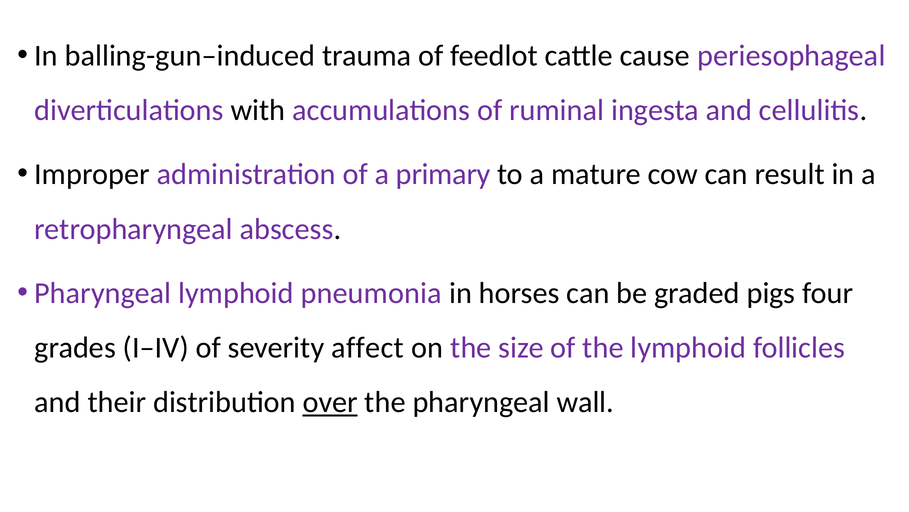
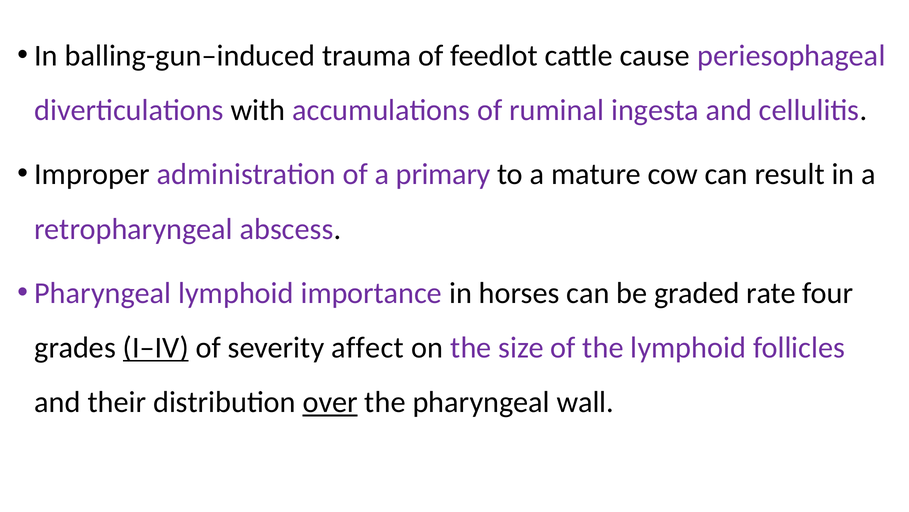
pneumonia: pneumonia -> importance
pigs: pigs -> rate
I–IV underline: none -> present
